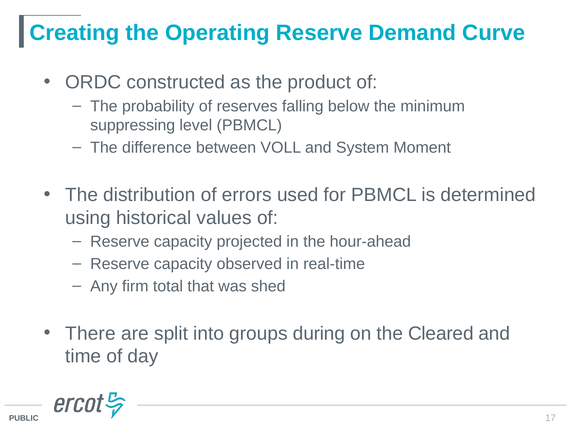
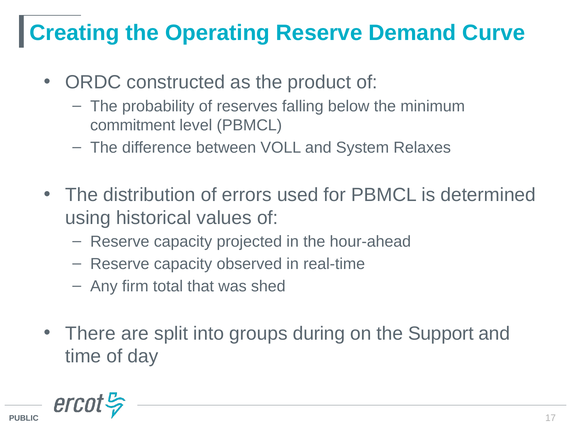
suppressing: suppressing -> commitment
Moment: Moment -> Relaxes
Cleared: Cleared -> Support
